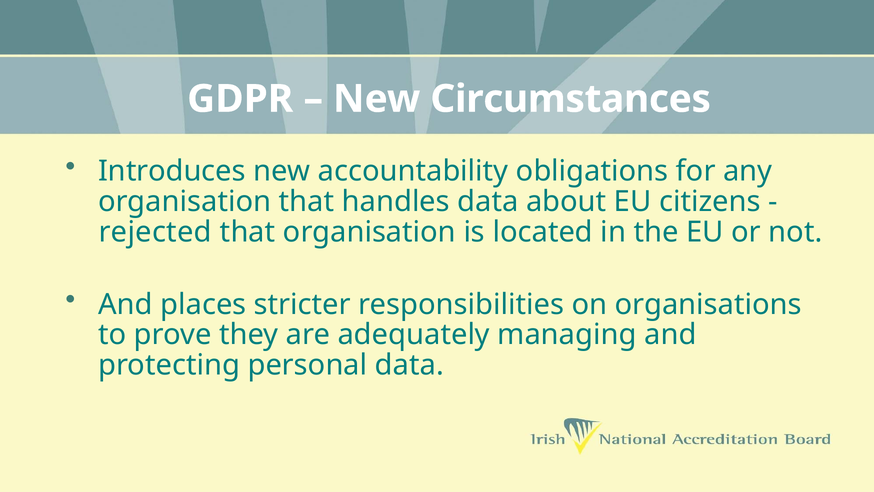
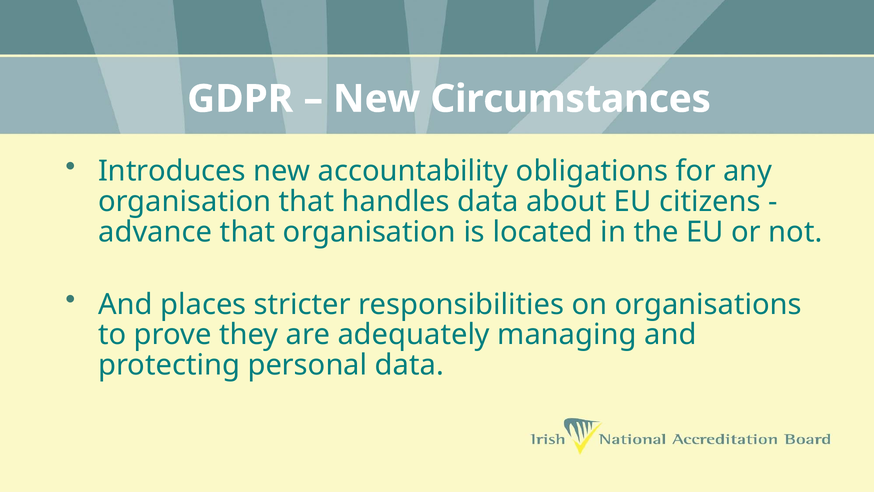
rejected: rejected -> advance
